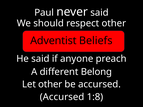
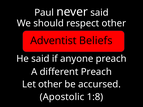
different Belong: Belong -> Preach
Accursed at (62, 97): Accursed -> Apostolic
